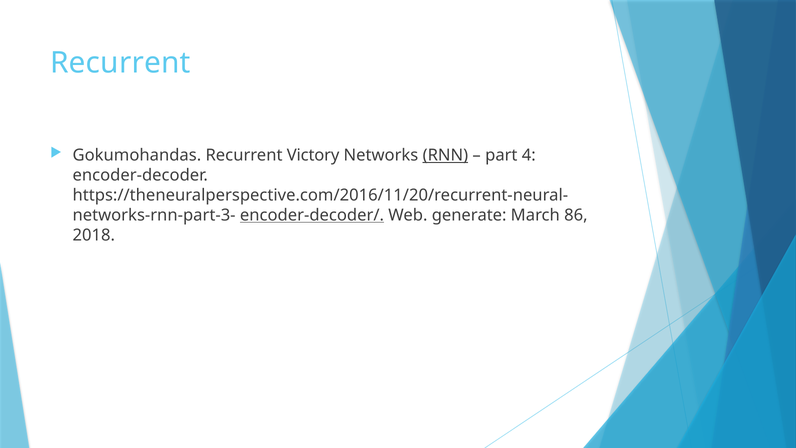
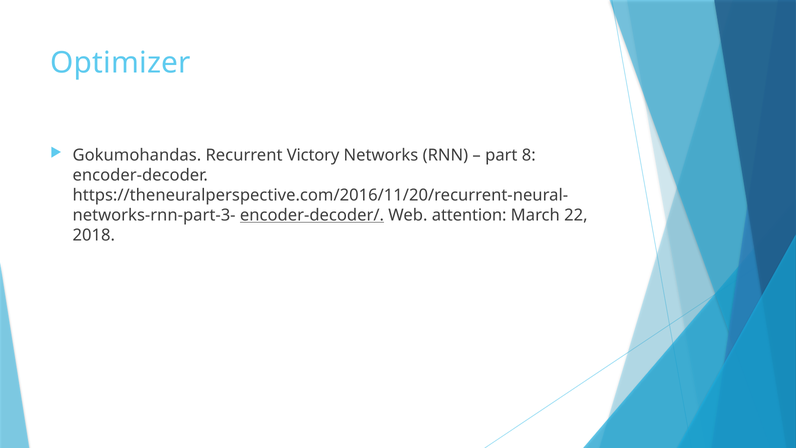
Recurrent at (120, 63): Recurrent -> Optimizer
RNN underline: present -> none
4: 4 -> 8
generate: generate -> attention
86: 86 -> 22
